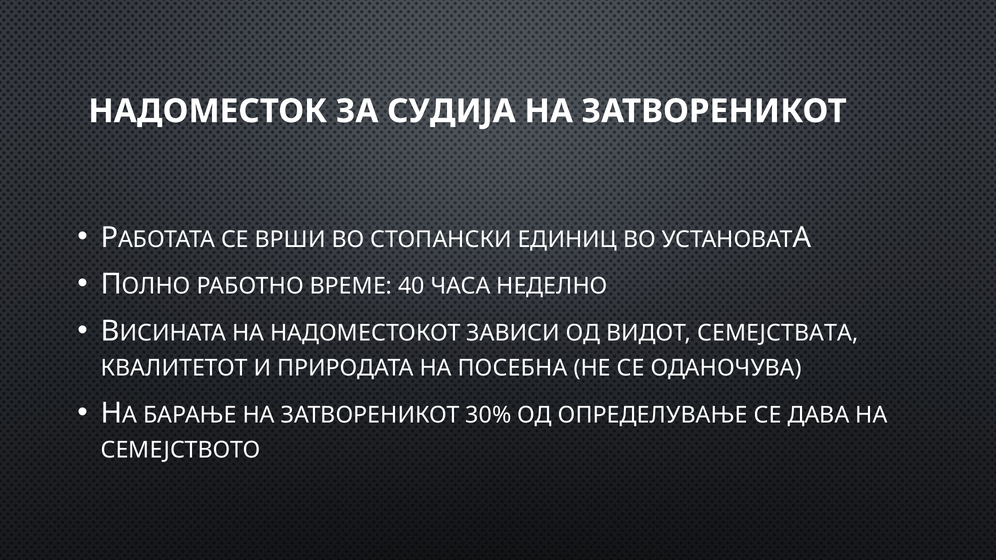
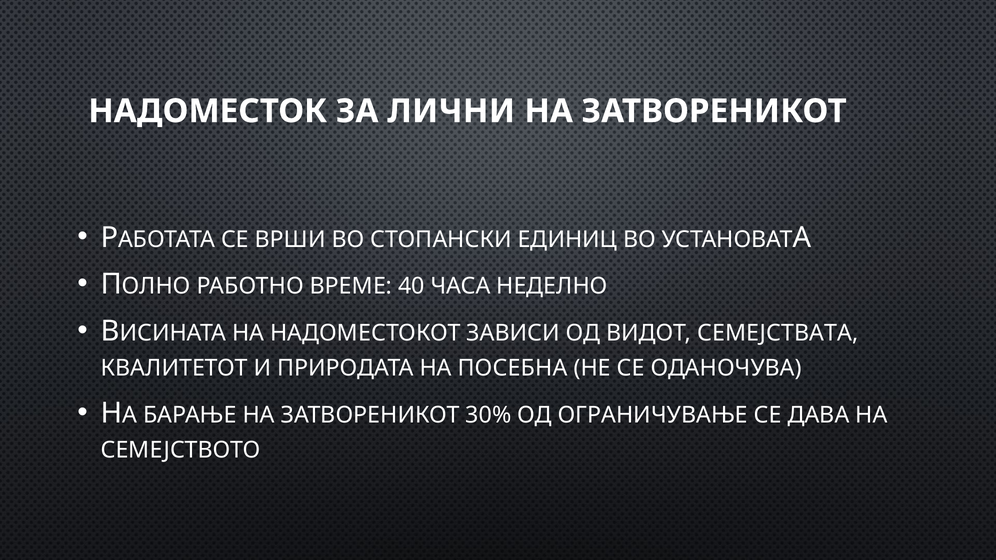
СУДИЈА: СУДИЈА -> ЛИЧНИ
ОПРЕДЕЛУВАЊЕ: ОПРЕДЕЛУВАЊЕ -> ОГРАНИЧУВАЊЕ
